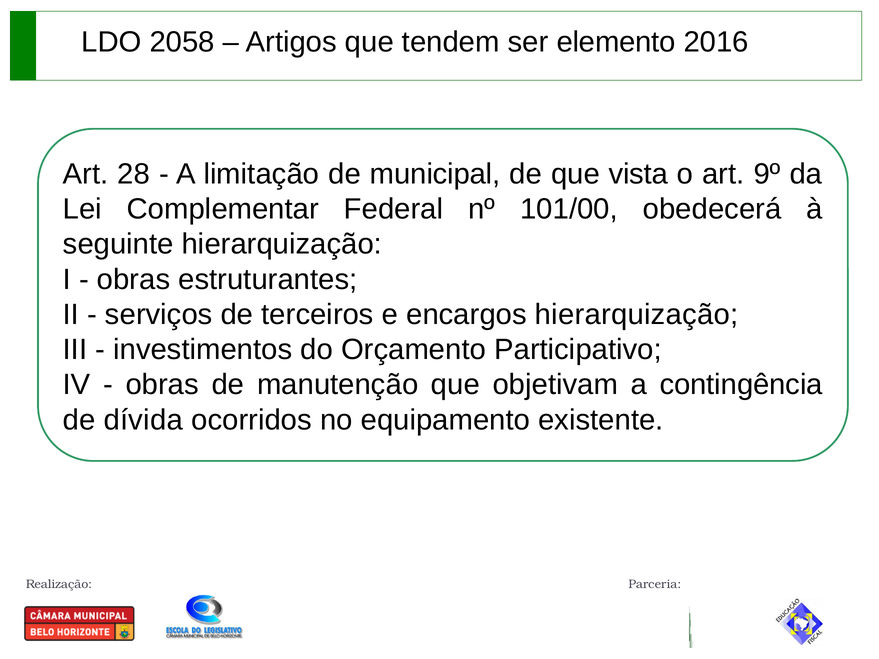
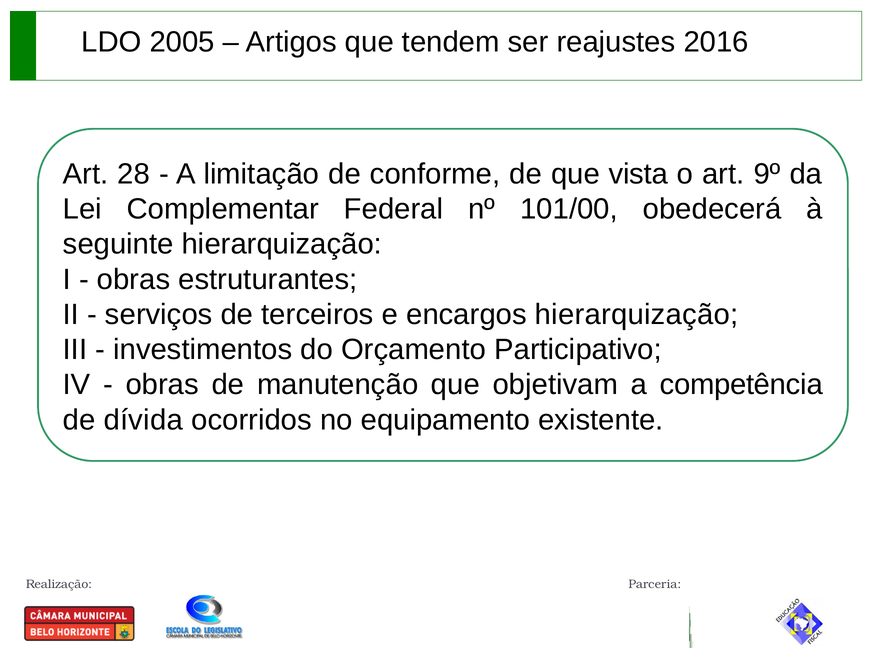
2058: 2058 -> 2005
elemento: elemento -> reajustes
municipal: municipal -> conforme
contingência: contingência -> competência
